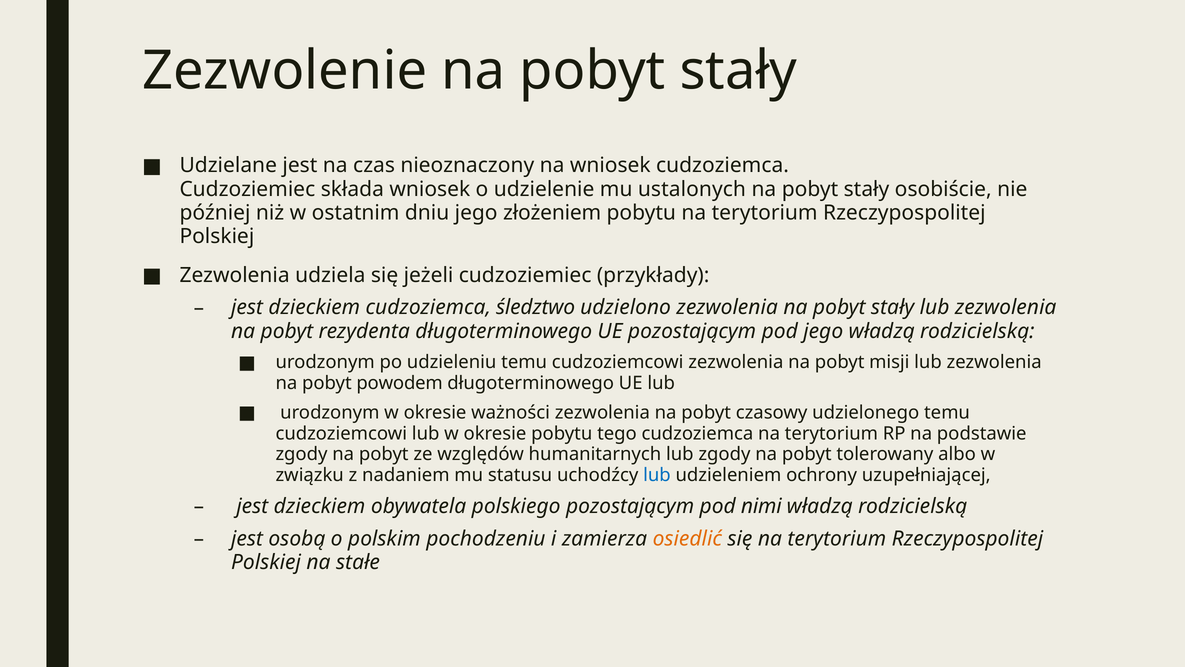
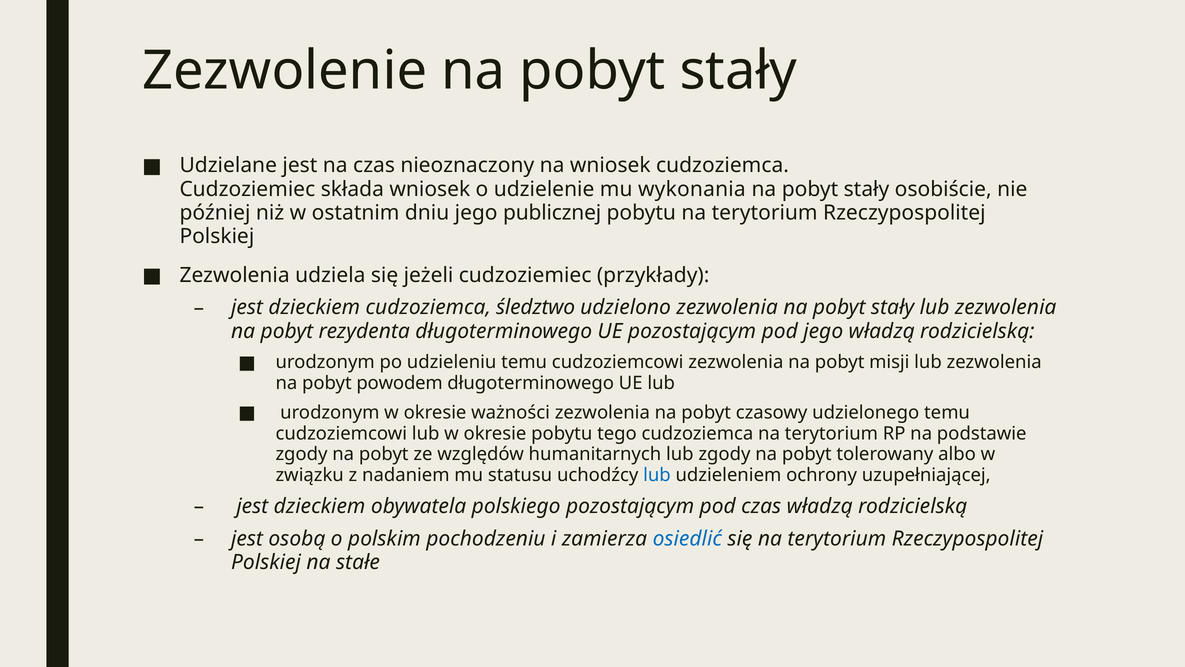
ustalonych: ustalonych -> wykonania
złożeniem: złożeniem -> publicznej
pod nimi: nimi -> czas
osiedlić colour: orange -> blue
